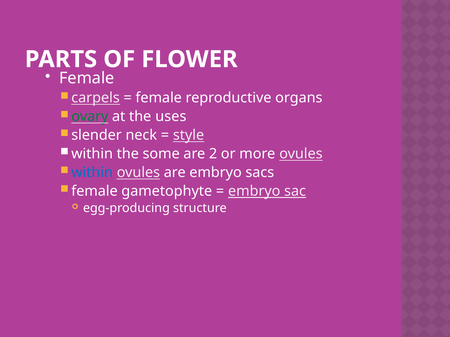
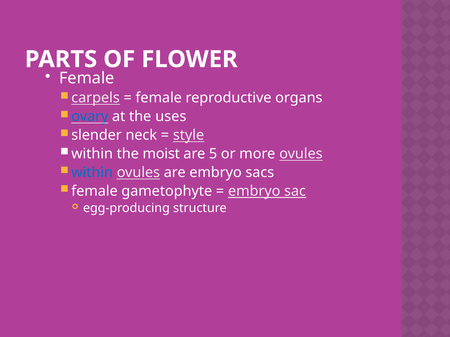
ovary colour: green -> blue
some: some -> moist
2: 2 -> 5
